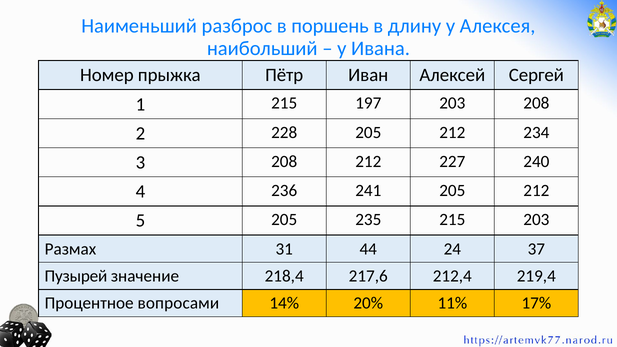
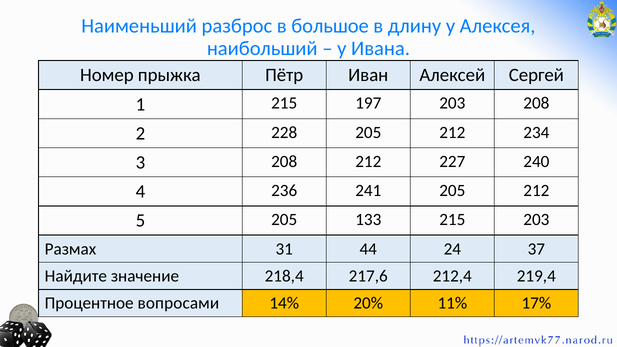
поршень: поршень -> большое
235: 235 -> 133
Пузырей: Пузырей -> Найдите
